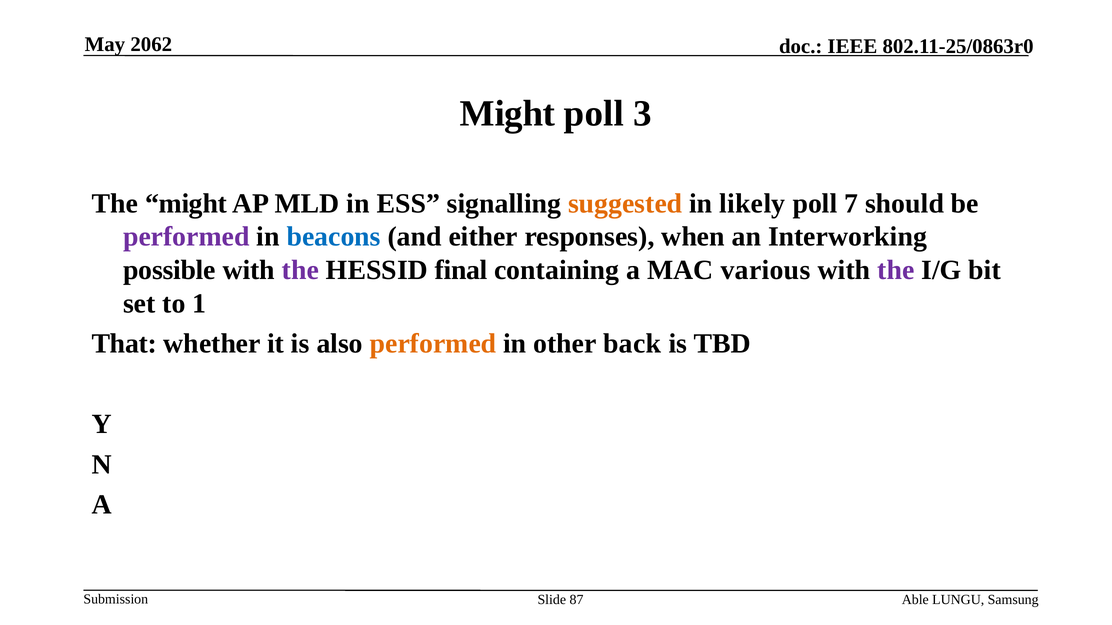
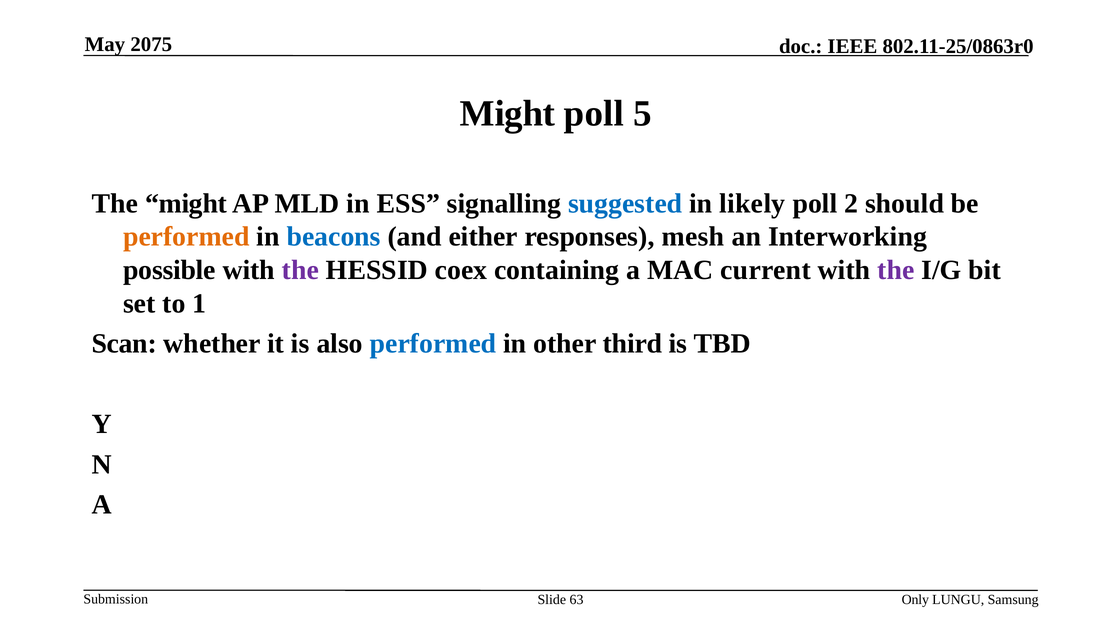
2062: 2062 -> 2075
3: 3 -> 5
suggested colour: orange -> blue
7: 7 -> 2
performed at (186, 237) colour: purple -> orange
when: when -> mesh
final: final -> coex
various: various -> current
That: That -> Scan
performed at (433, 344) colour: orange -> blue
back: back -> third
87: 87 -> 63
Able: Able -> Only
